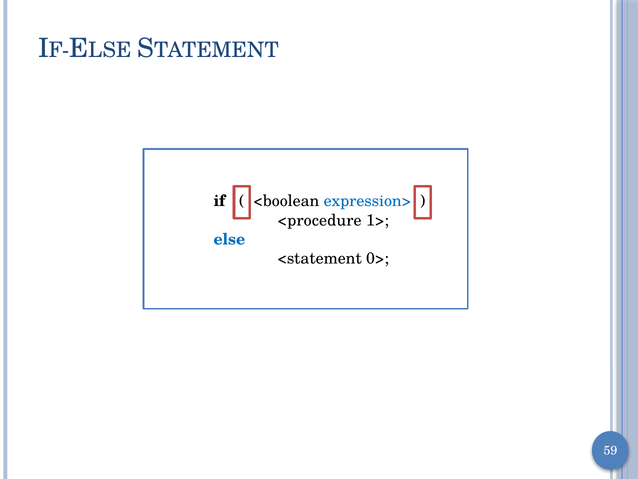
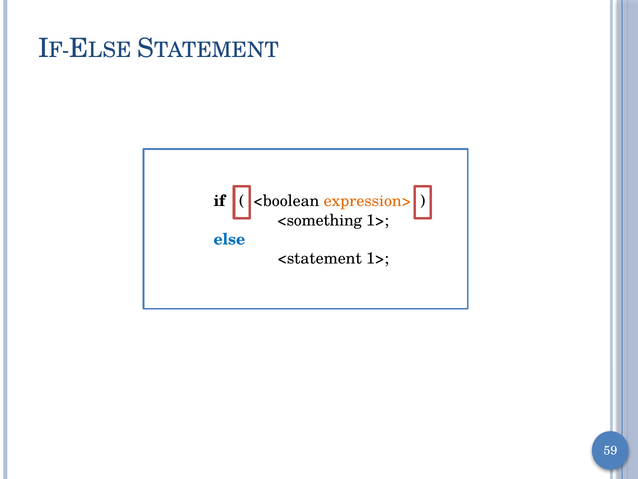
expression> colour: blue -> orange
<procedure: <procedure -> <something
<statement 0>: 0> -> 1>
